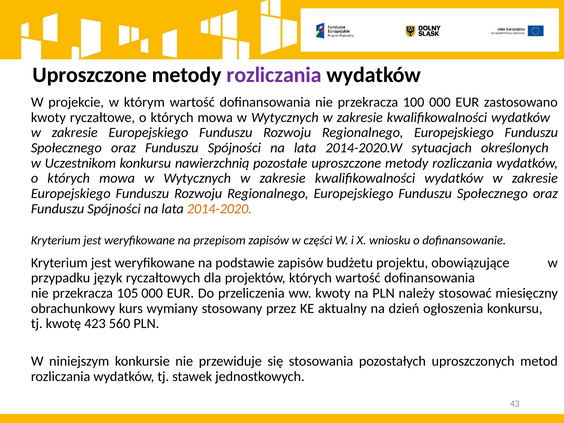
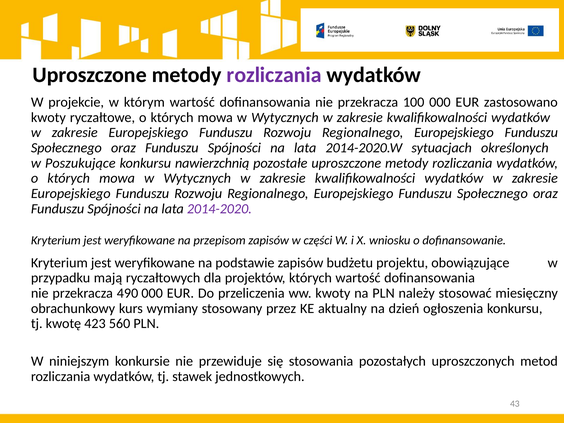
Uczestnikom: Uczestnikom -> Poszukujące
2014-2020 colour: orange -> purple
język: język -> mają
105: 105 -> 490
